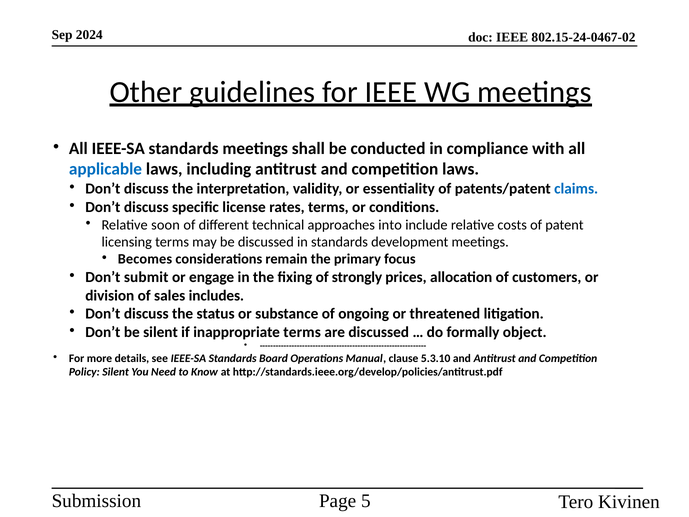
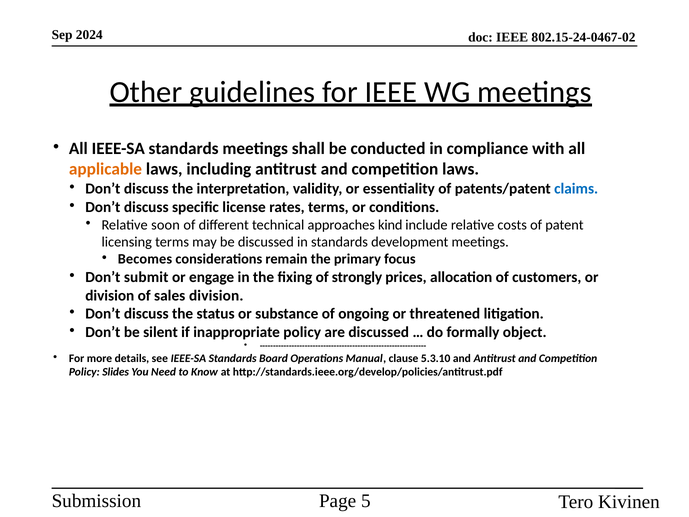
applicable colour: blue -> orange
into: into -> kind
sales includes: includes -> division
inappropriate terms: terms -> policy
Policy Silent: Silent -> Slides
